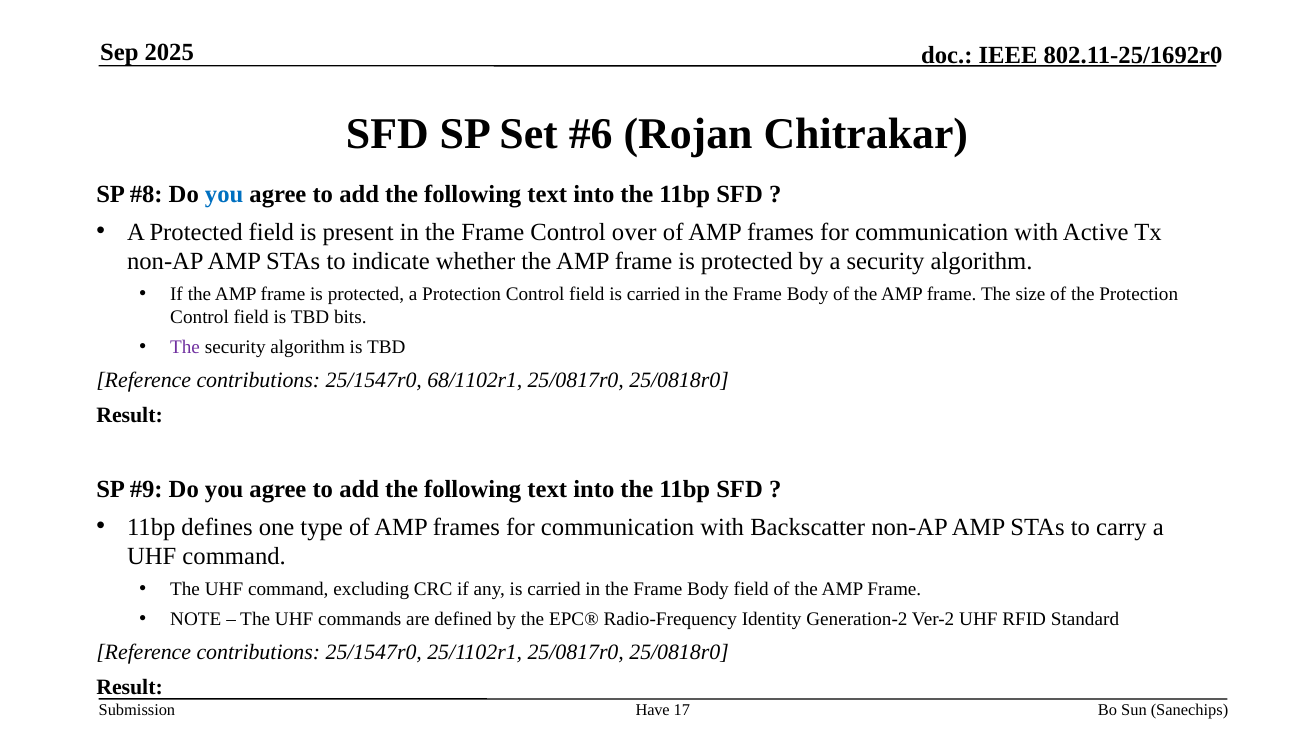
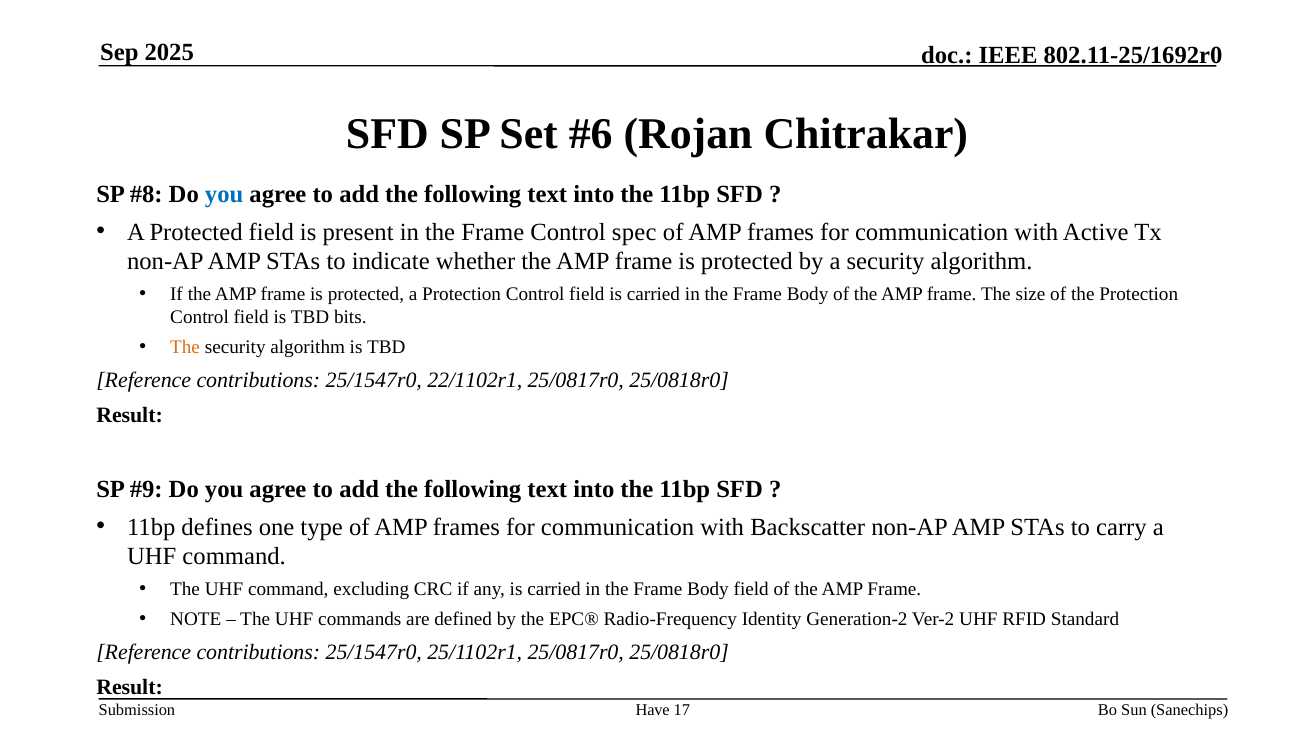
over: over -> spec
The at (185, 347) colour: purple -> orange
68/1102r1: 68/1102r1 -> 22/1102r1
